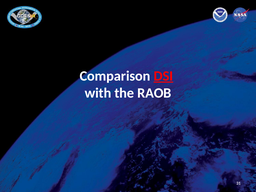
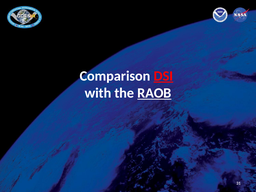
RAOB underline: none -> present
